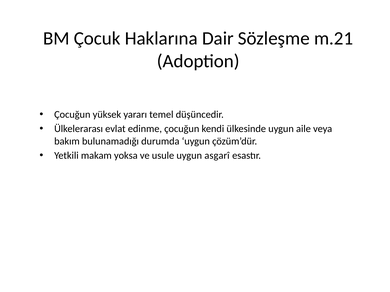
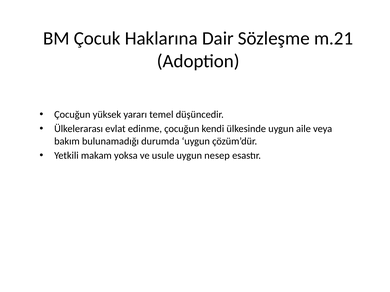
asgarî: asgarî -> nesep
